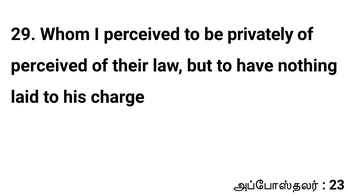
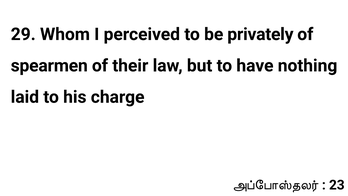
perceived at (49, 66): perceived -> spearmen
